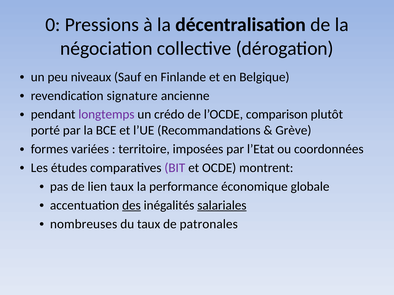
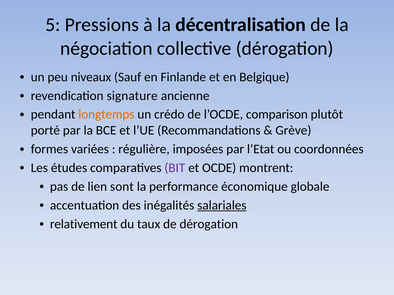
0: 0 -> 5
longtemps colour: purple -> orange
territoire: territoire -> régulière
lien taux: taux -> sont
des underline: present -> none
nombreuses: nombreuses -> relativement
de patronales: patronales -> dérogation
